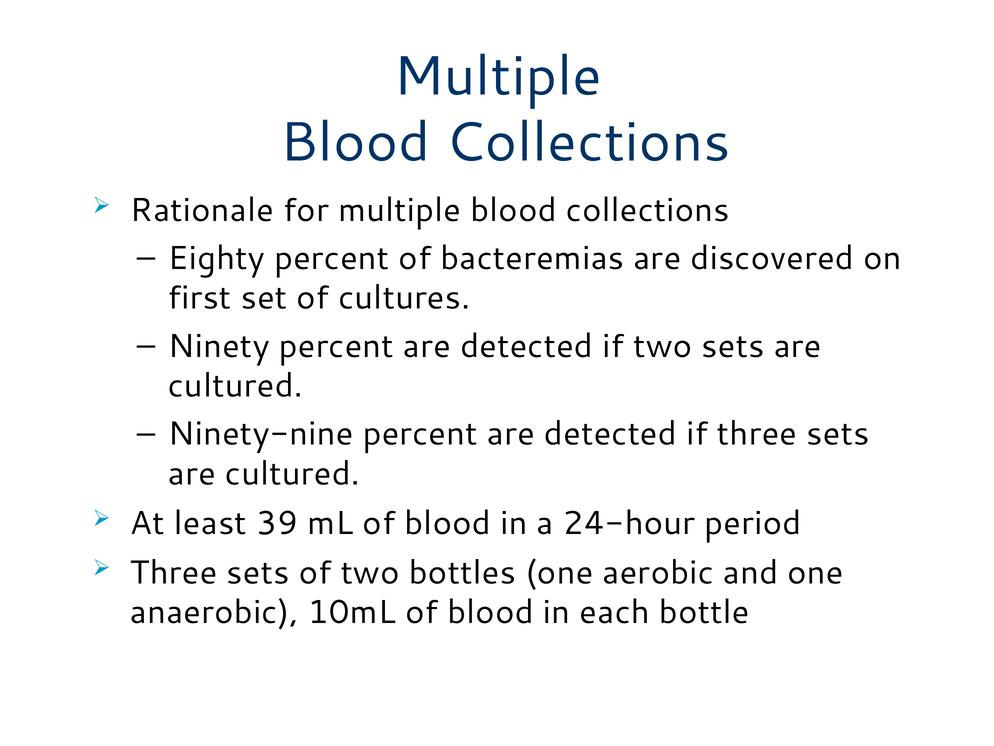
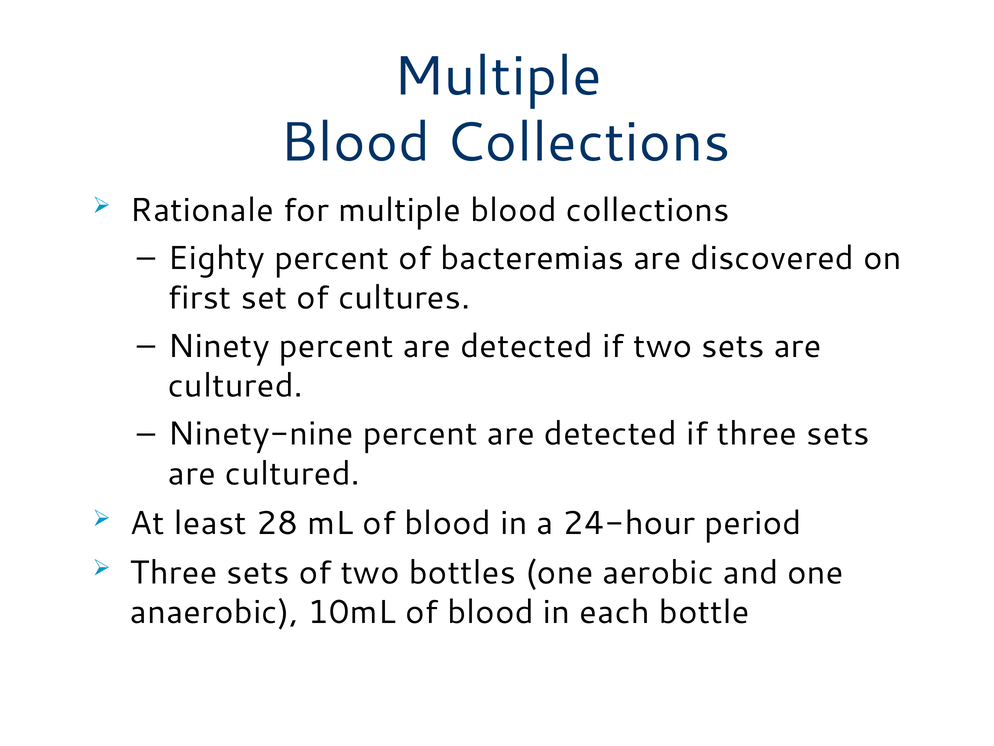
39: 39 -> 28
